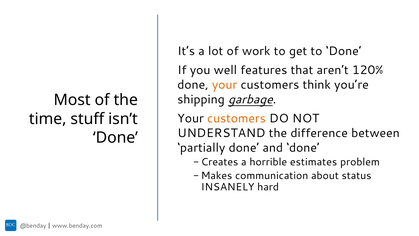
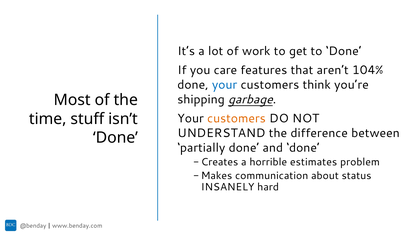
well: well -> care
120%: 120% -> 104%
your at (225, 85) colour: orange -> blue
